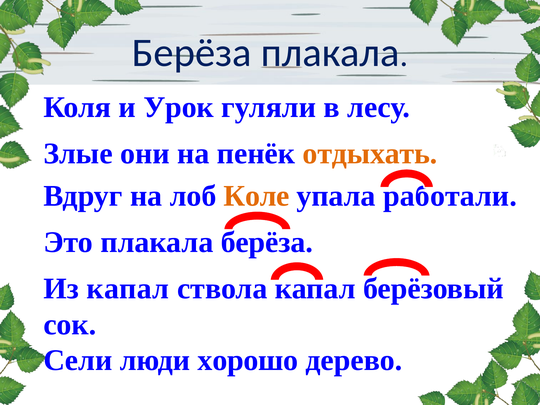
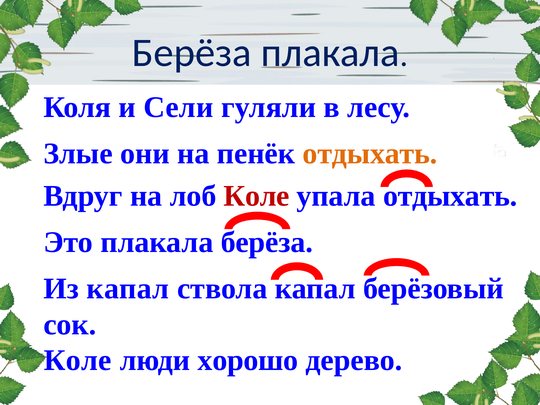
Урок: Урок -> Сели
Коле at (257, 196) colour: orange -> red
упала работали: работали -> отдыхать
Сели at (78, 360): Сели -> Коле
